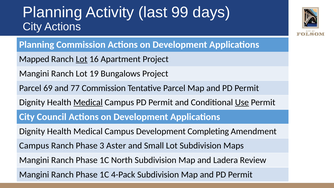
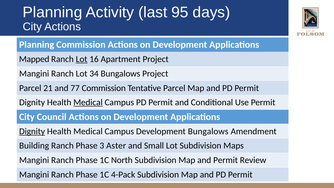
99: 99 -> 95
19: 19 -> 34
69: 69 -> 21
Use underline: present -> none
Dignity at (32, 131) underline: none -> present
Development Completing: Completing -> Bungalows
Campus at (34, 146): Campus -> Building
and Ladera: Ladera -> Permit
